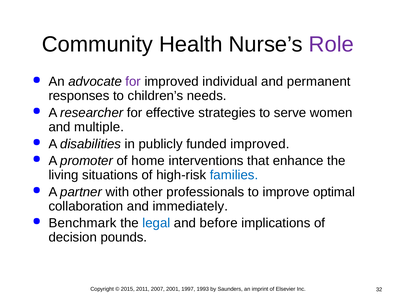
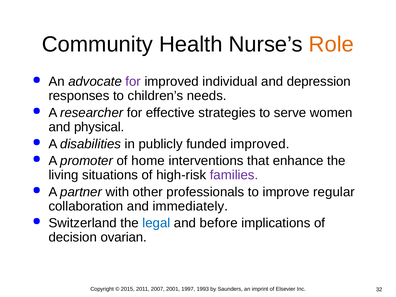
Role colour: purple -> orange
permanent: permanent -> depression
multiple: multiple -> physical
families colour: blue -> purple
optimal: optimal -> regular
Benchmark: Benchmark -> Switzerland
pounds: pounds -> ovarian
